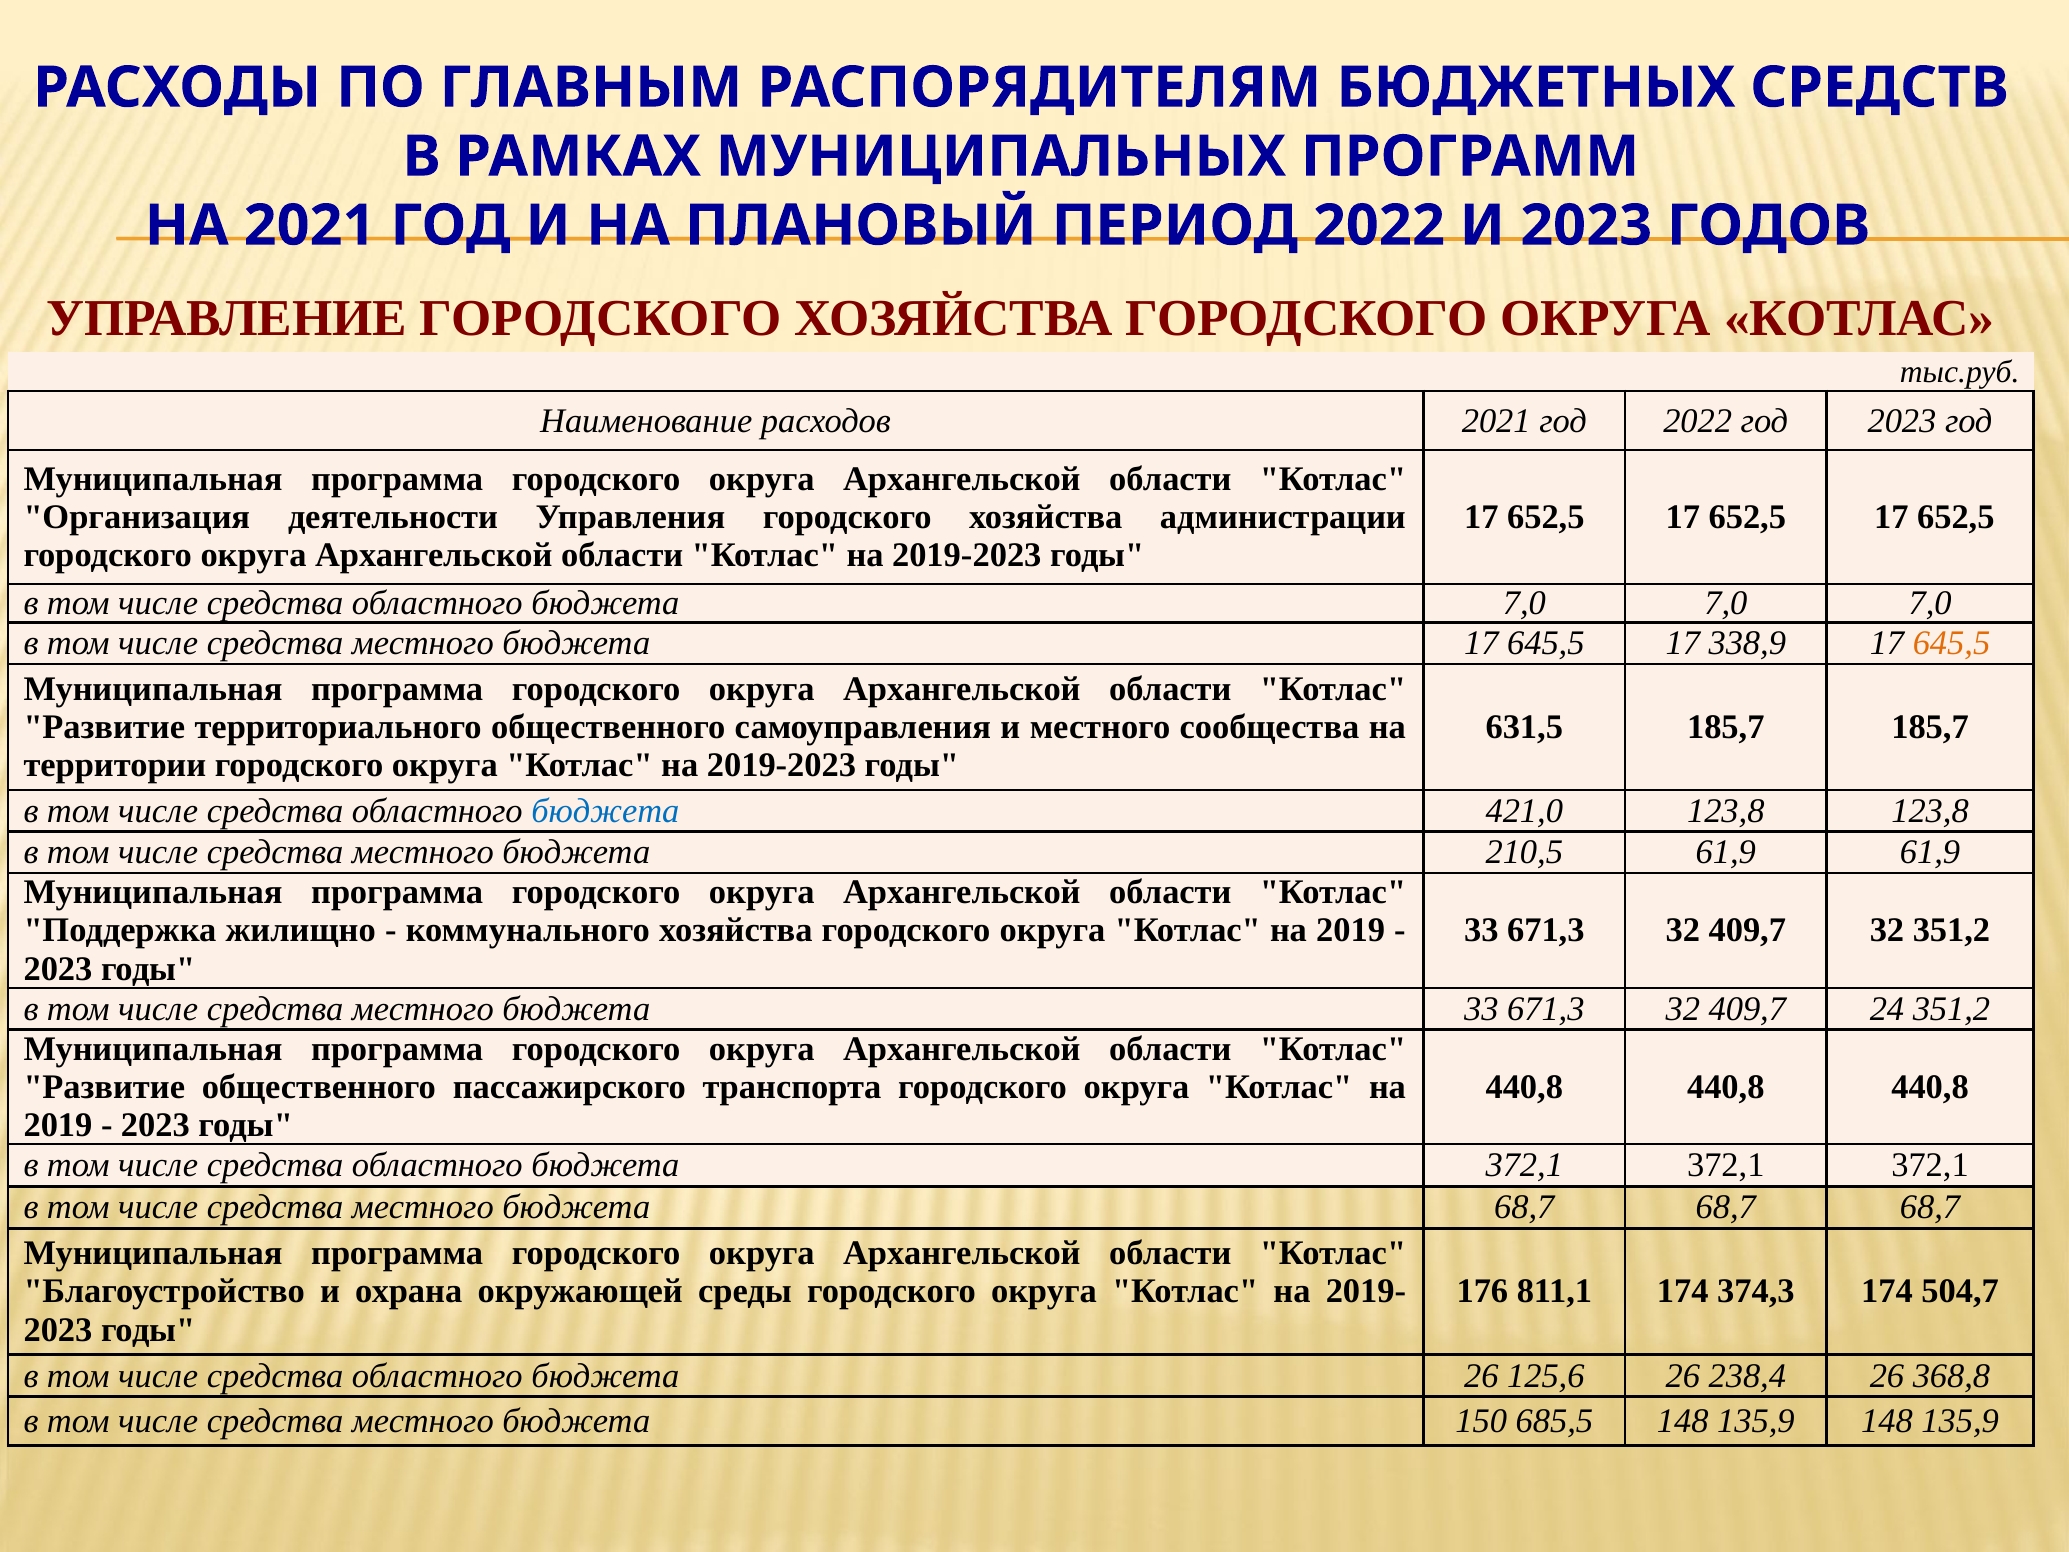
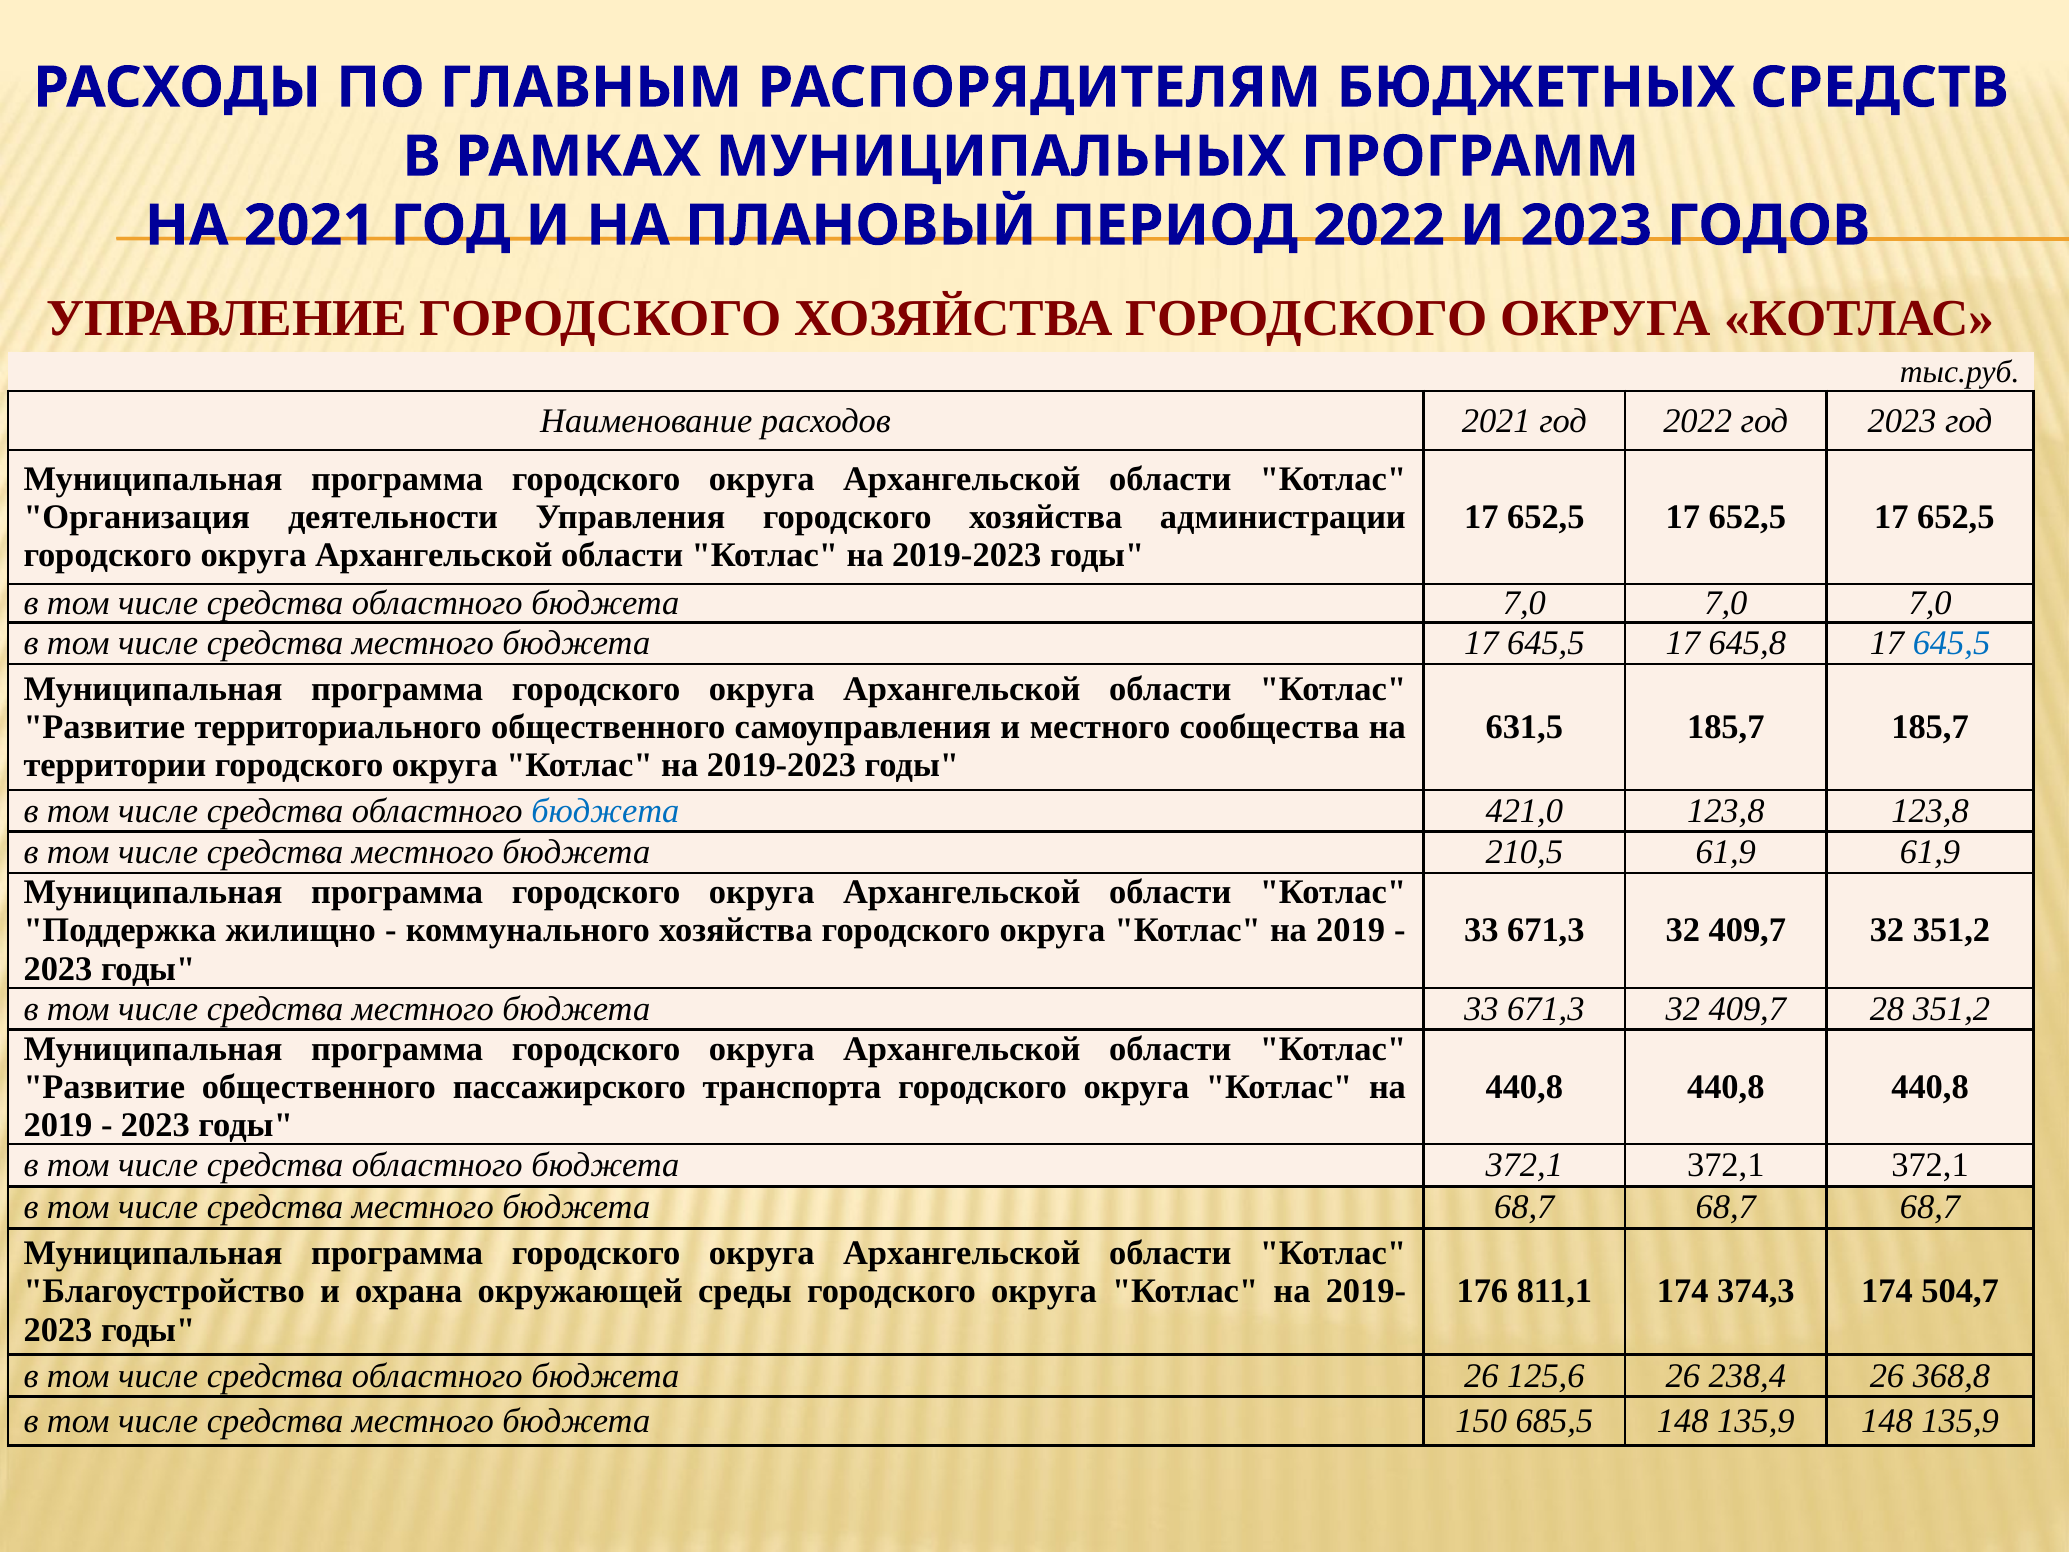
338,9: 338,9 -> 645,8
645,5 at (1951, 643) colour: orange -> blue
24: 24 -> 28
